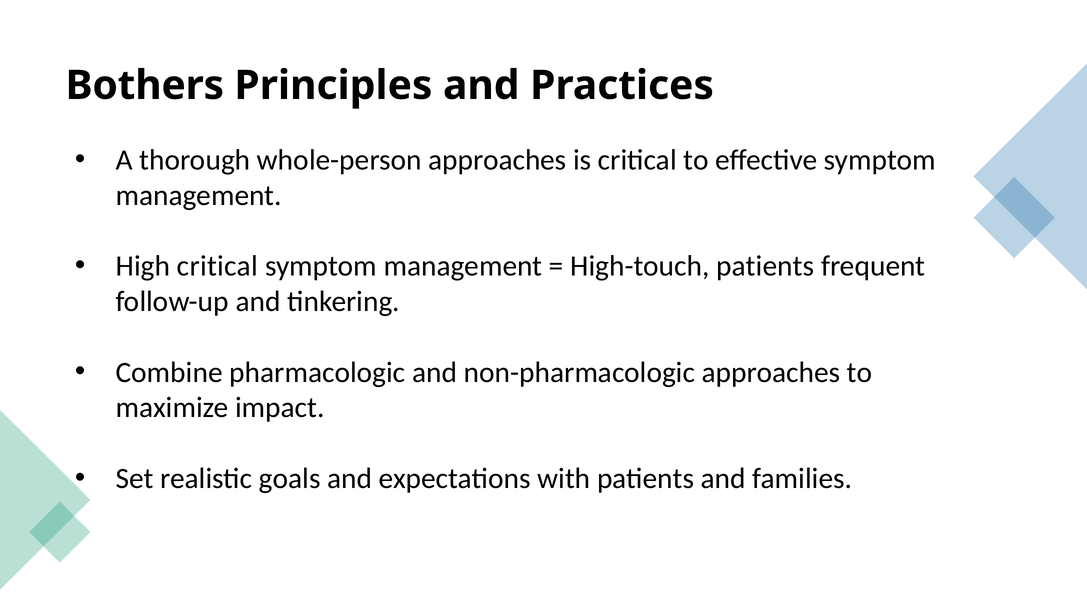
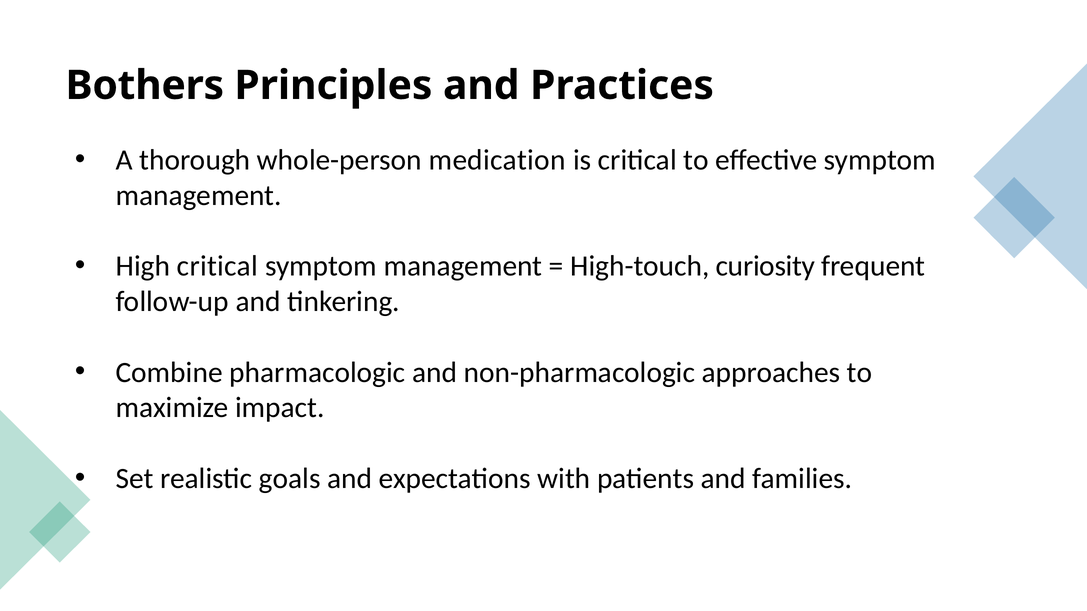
whole-person approaches: approaches -> medication
High-touch patients: patients -> curiosity
